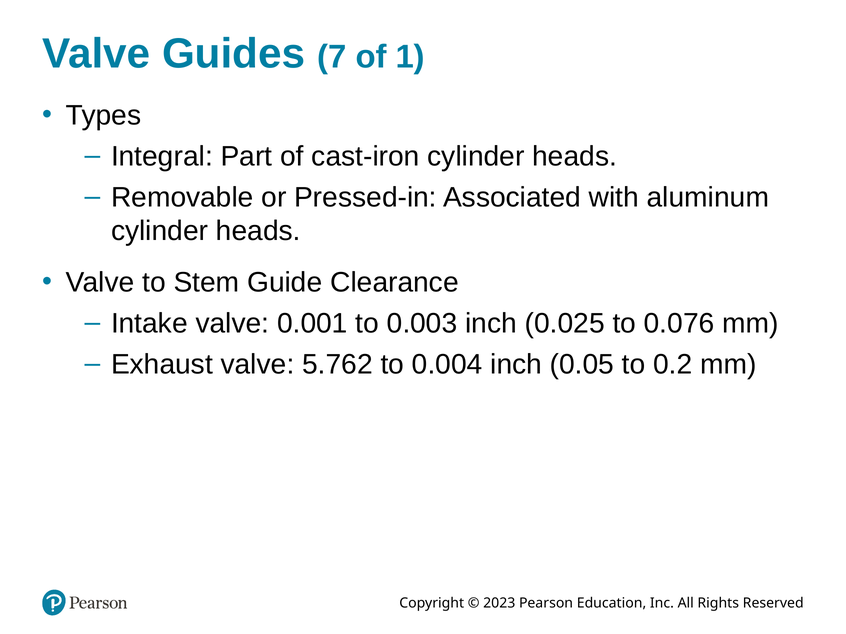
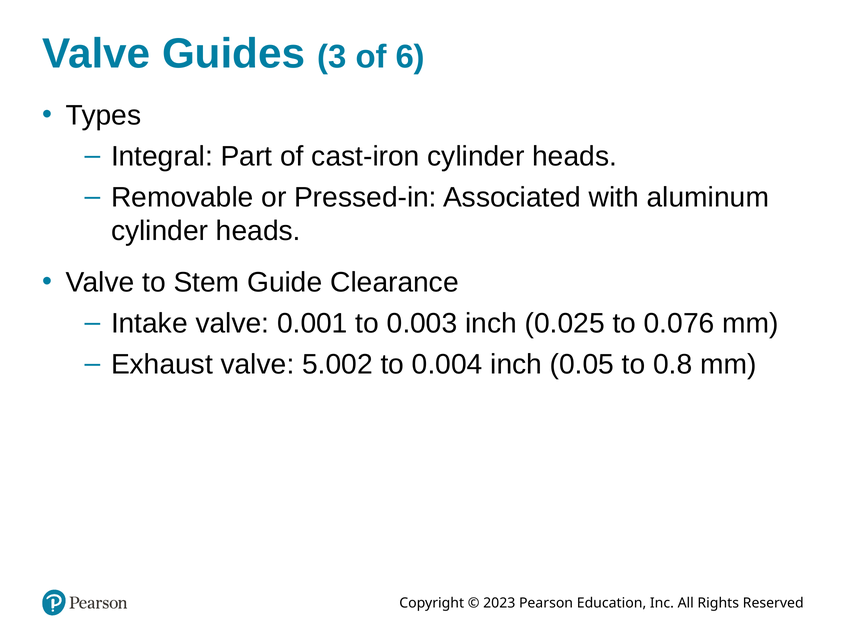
7: 7 -> 3
1: 1 -> 6
5.762: 5.762 -> 5.002
0.2: 0.2 -> 0.8
